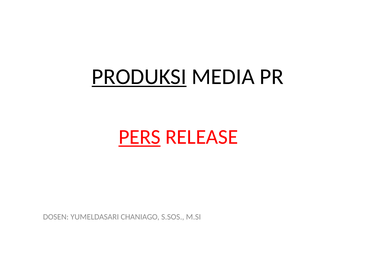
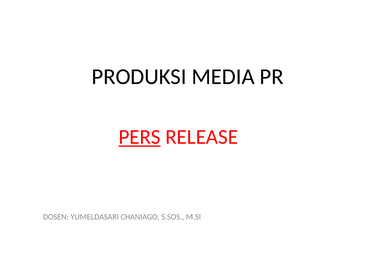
PRODUKSI underline: present -> none
